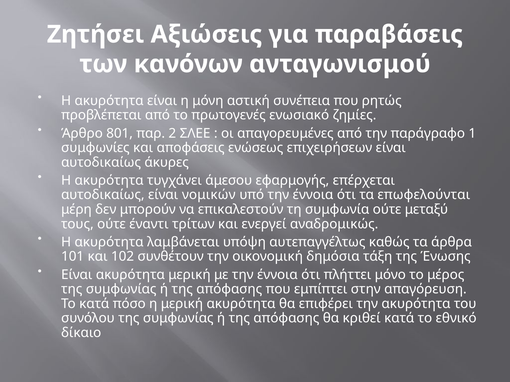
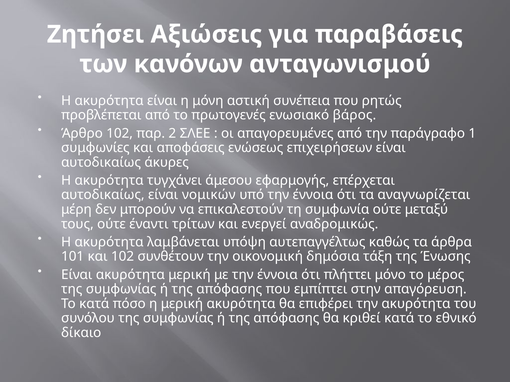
ζημίες: ζημίες -> βάρος
Άρθρο 801: 801 -> 102
επωφελούνται: επωφελούνται -> αναγνωρίζεται
